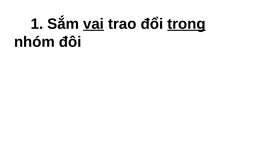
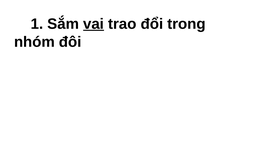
trong underline: present -> none
